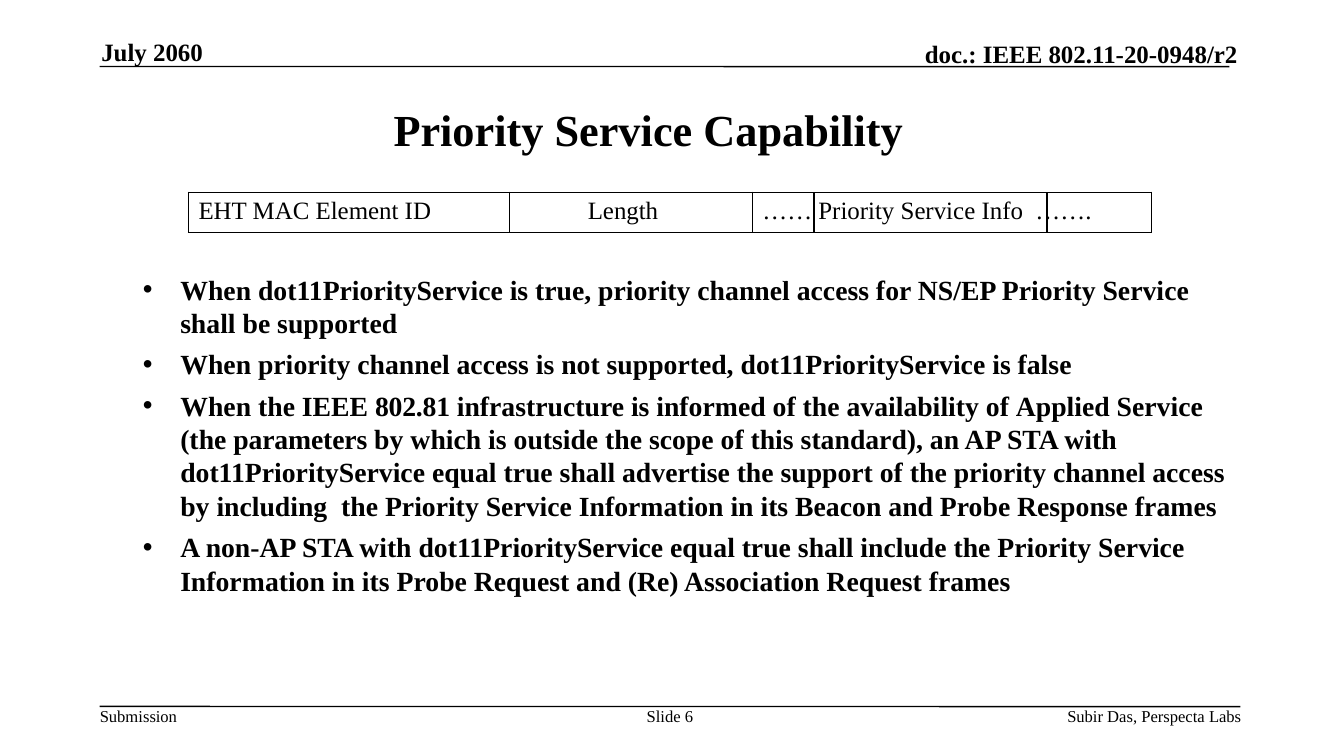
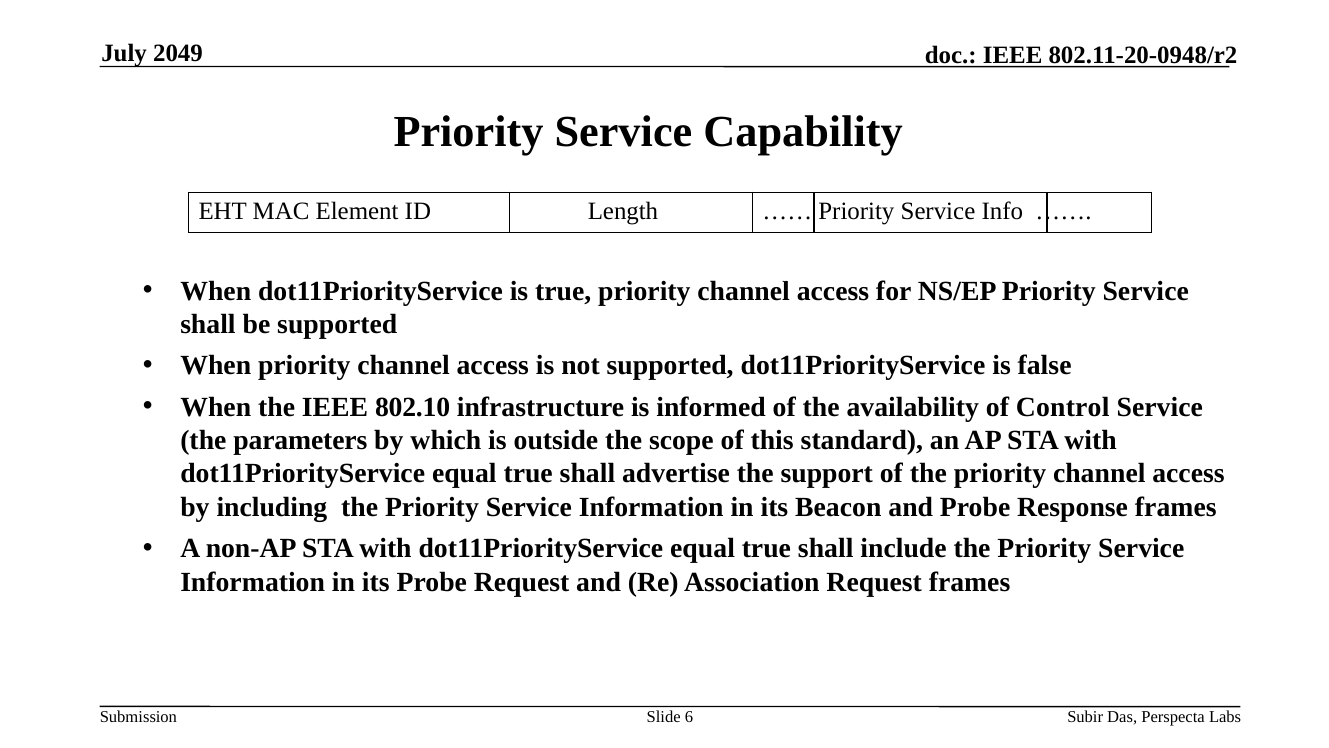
2060: 2060 -> 2049
802.81: 802.81 -> 802.10
Applied: Applied -> Control
